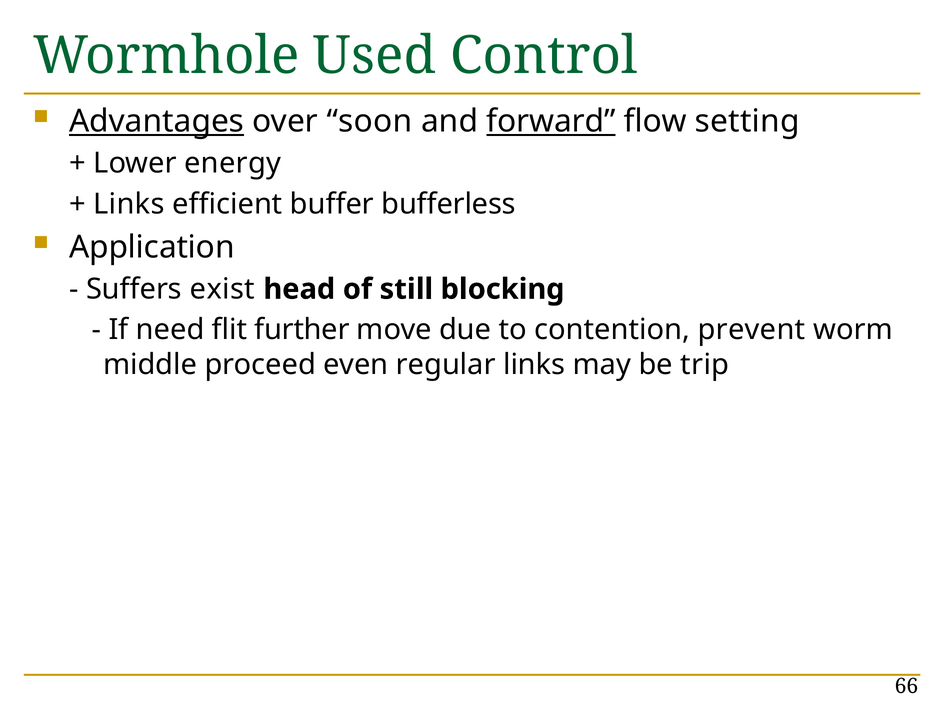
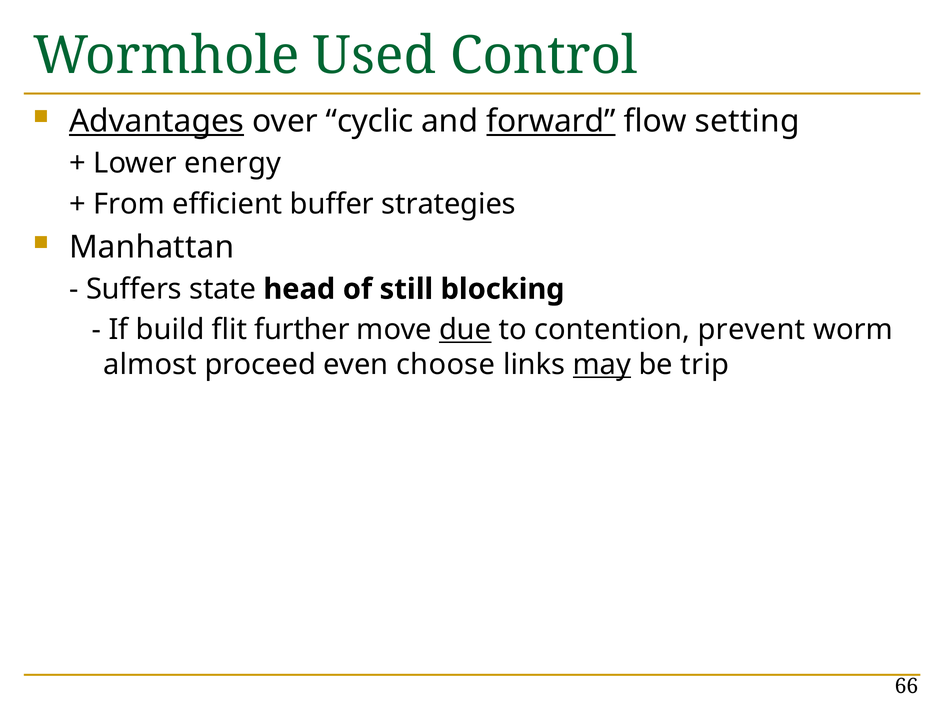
soon: soon -> cyclic
Links at (129, 204): Links -> From
bufferless: bufferless -> strategies
Application: Application -> Manhattan
exist: exist -> state
need: need -> build
due underline: none -> present
middle: middle -> almost
regular: regular -> choose
may underline: none -> present
